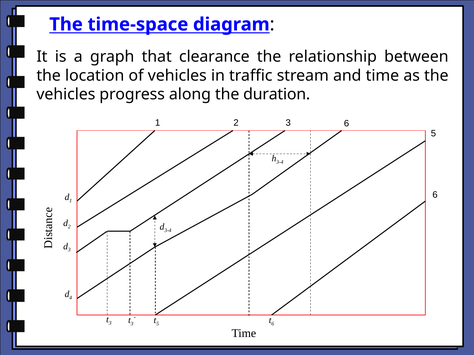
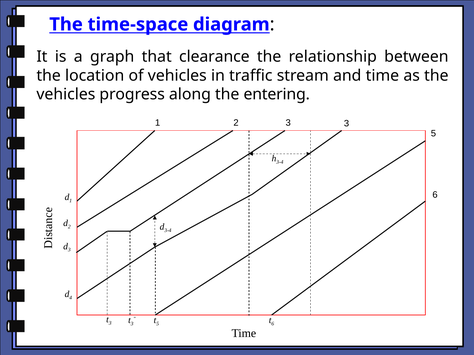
duration: duration -> entering
3 6: 6 -> 3
